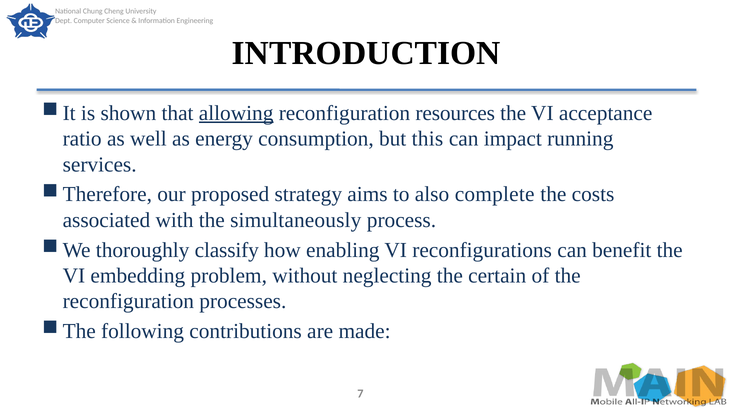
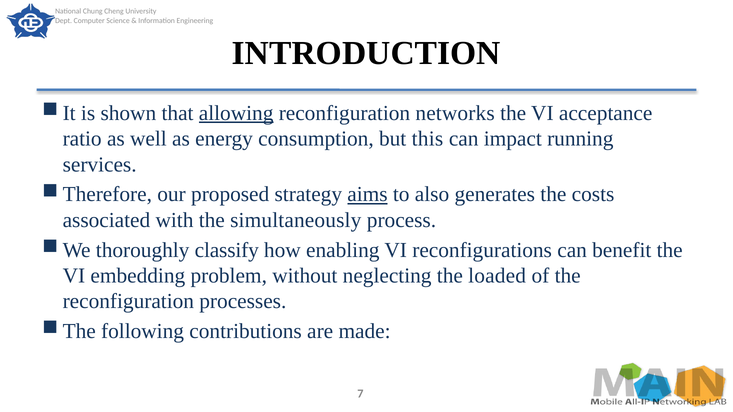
resources: resources -> networks
aims underline: none -> present
complete: complete -> generates
certain: certain -> loaded
